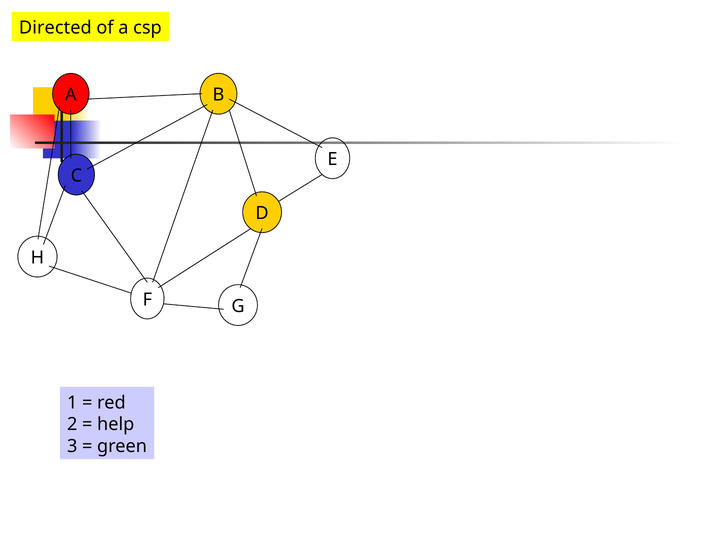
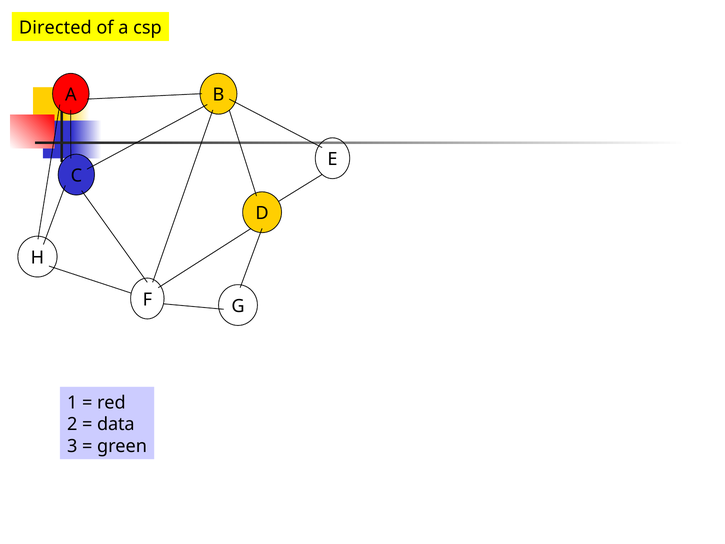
help: help -> data
